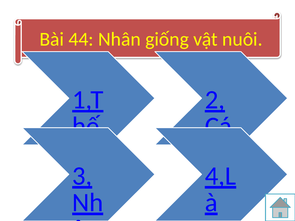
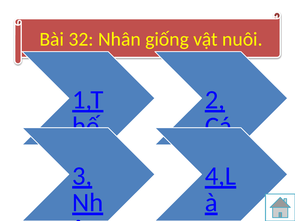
44: 44 -> 32
